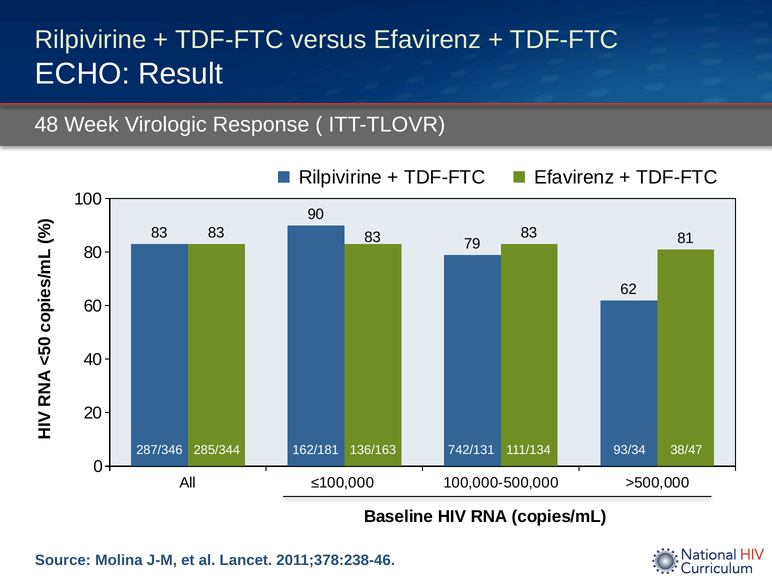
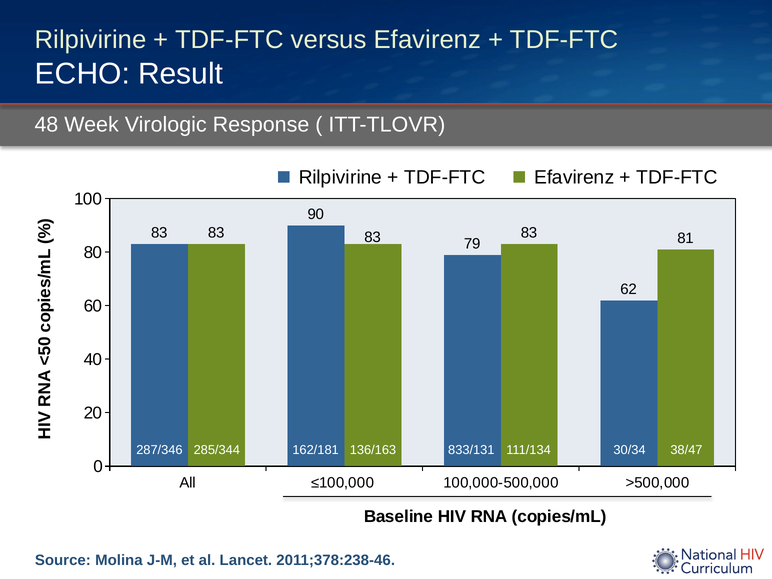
742/131: 742/131 -> 833/131
93/34: 93/34 -> 30/34
